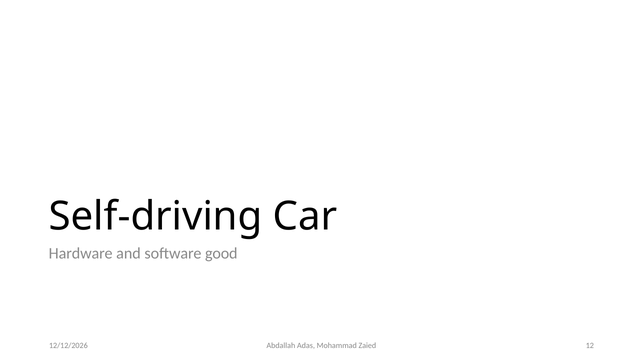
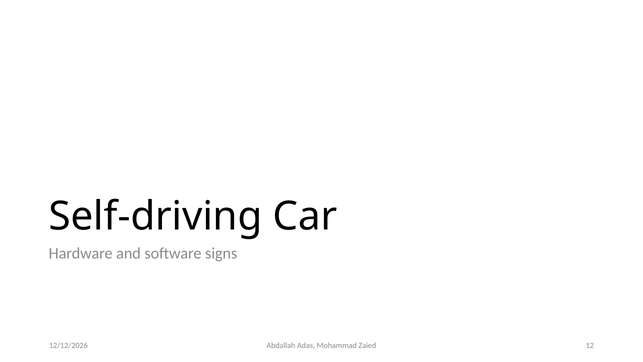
good: good -> signs
